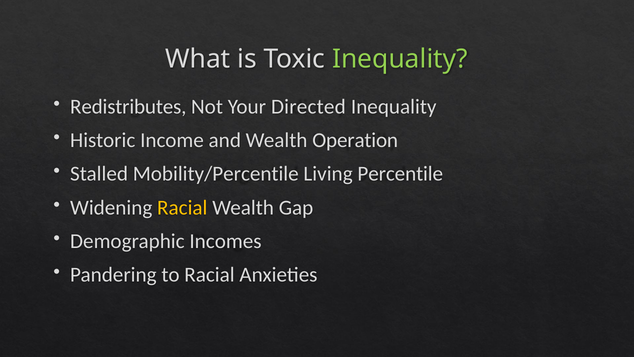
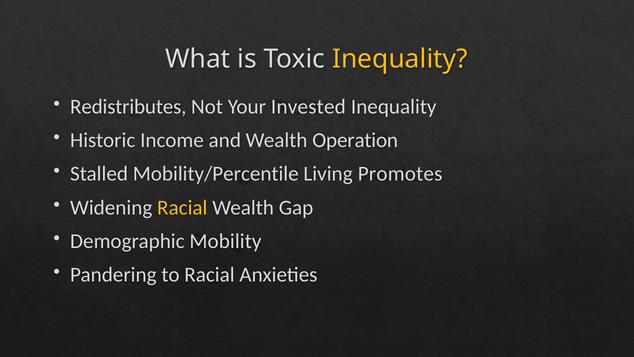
Inequality at (400, 59) colour: light green -> yellow
Directed: Directed -> Invested
Percentile: Percentile -> Promotes
Incomes: Incomes -> Mobility
